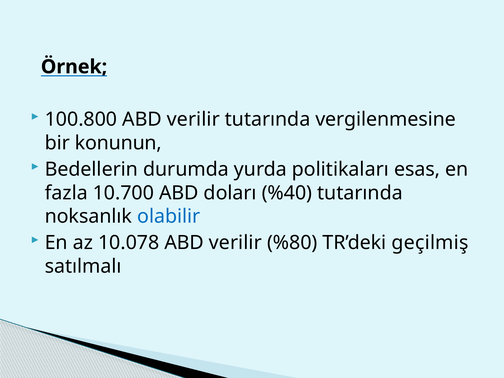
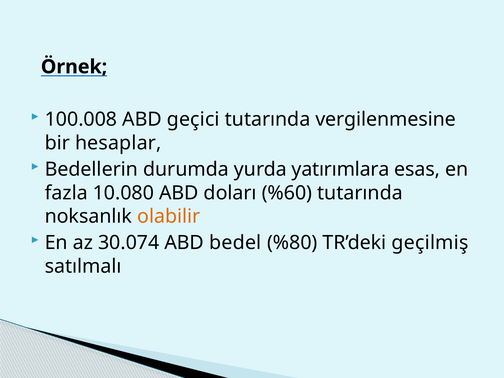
100.800: 100.800 -> 100.008
verilir at (193, 119): verilir -> geçici
konunun: konunun -> hesaplar
politikaları: politikaları -> yatırımlara
10.700: 10.700 -> 10.080
%40: %40 -> %60
olabilir colour: blue -> orange
10.078: 10.078 -> 30.074
verilir at (235, 243): verilir -> bedel
